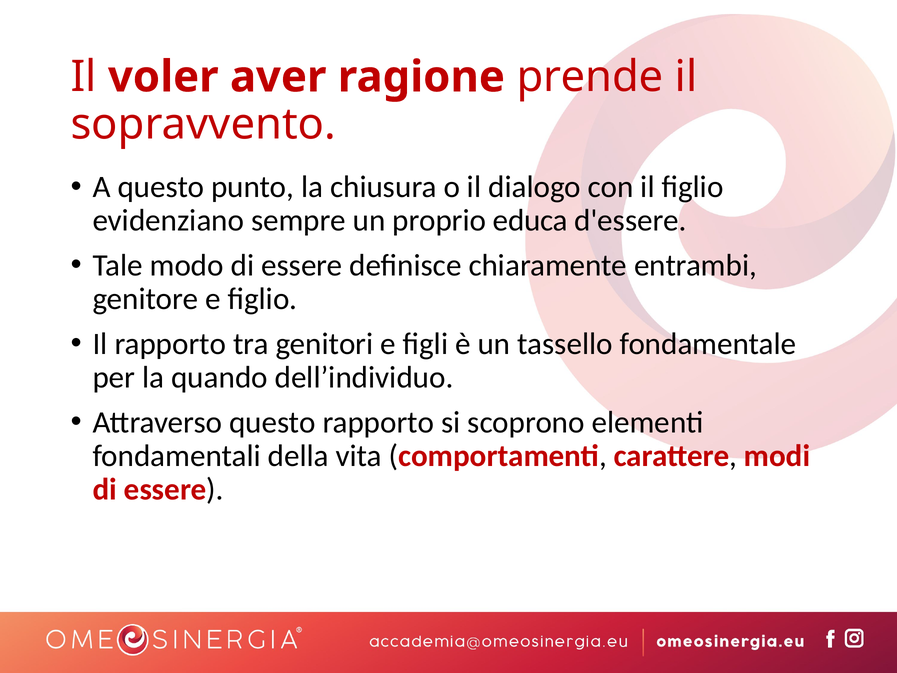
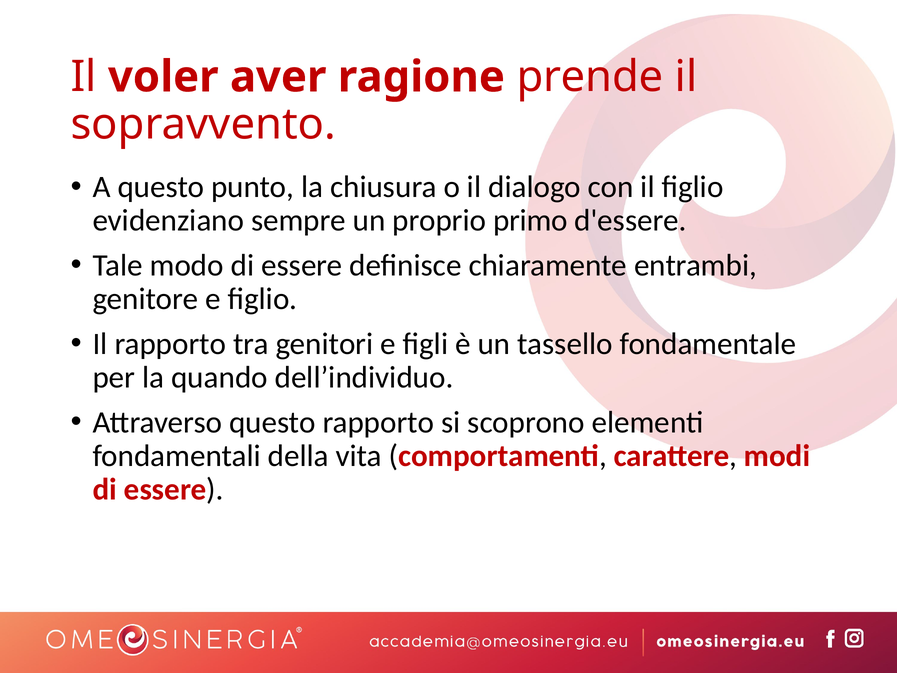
educa: educa -> primo
